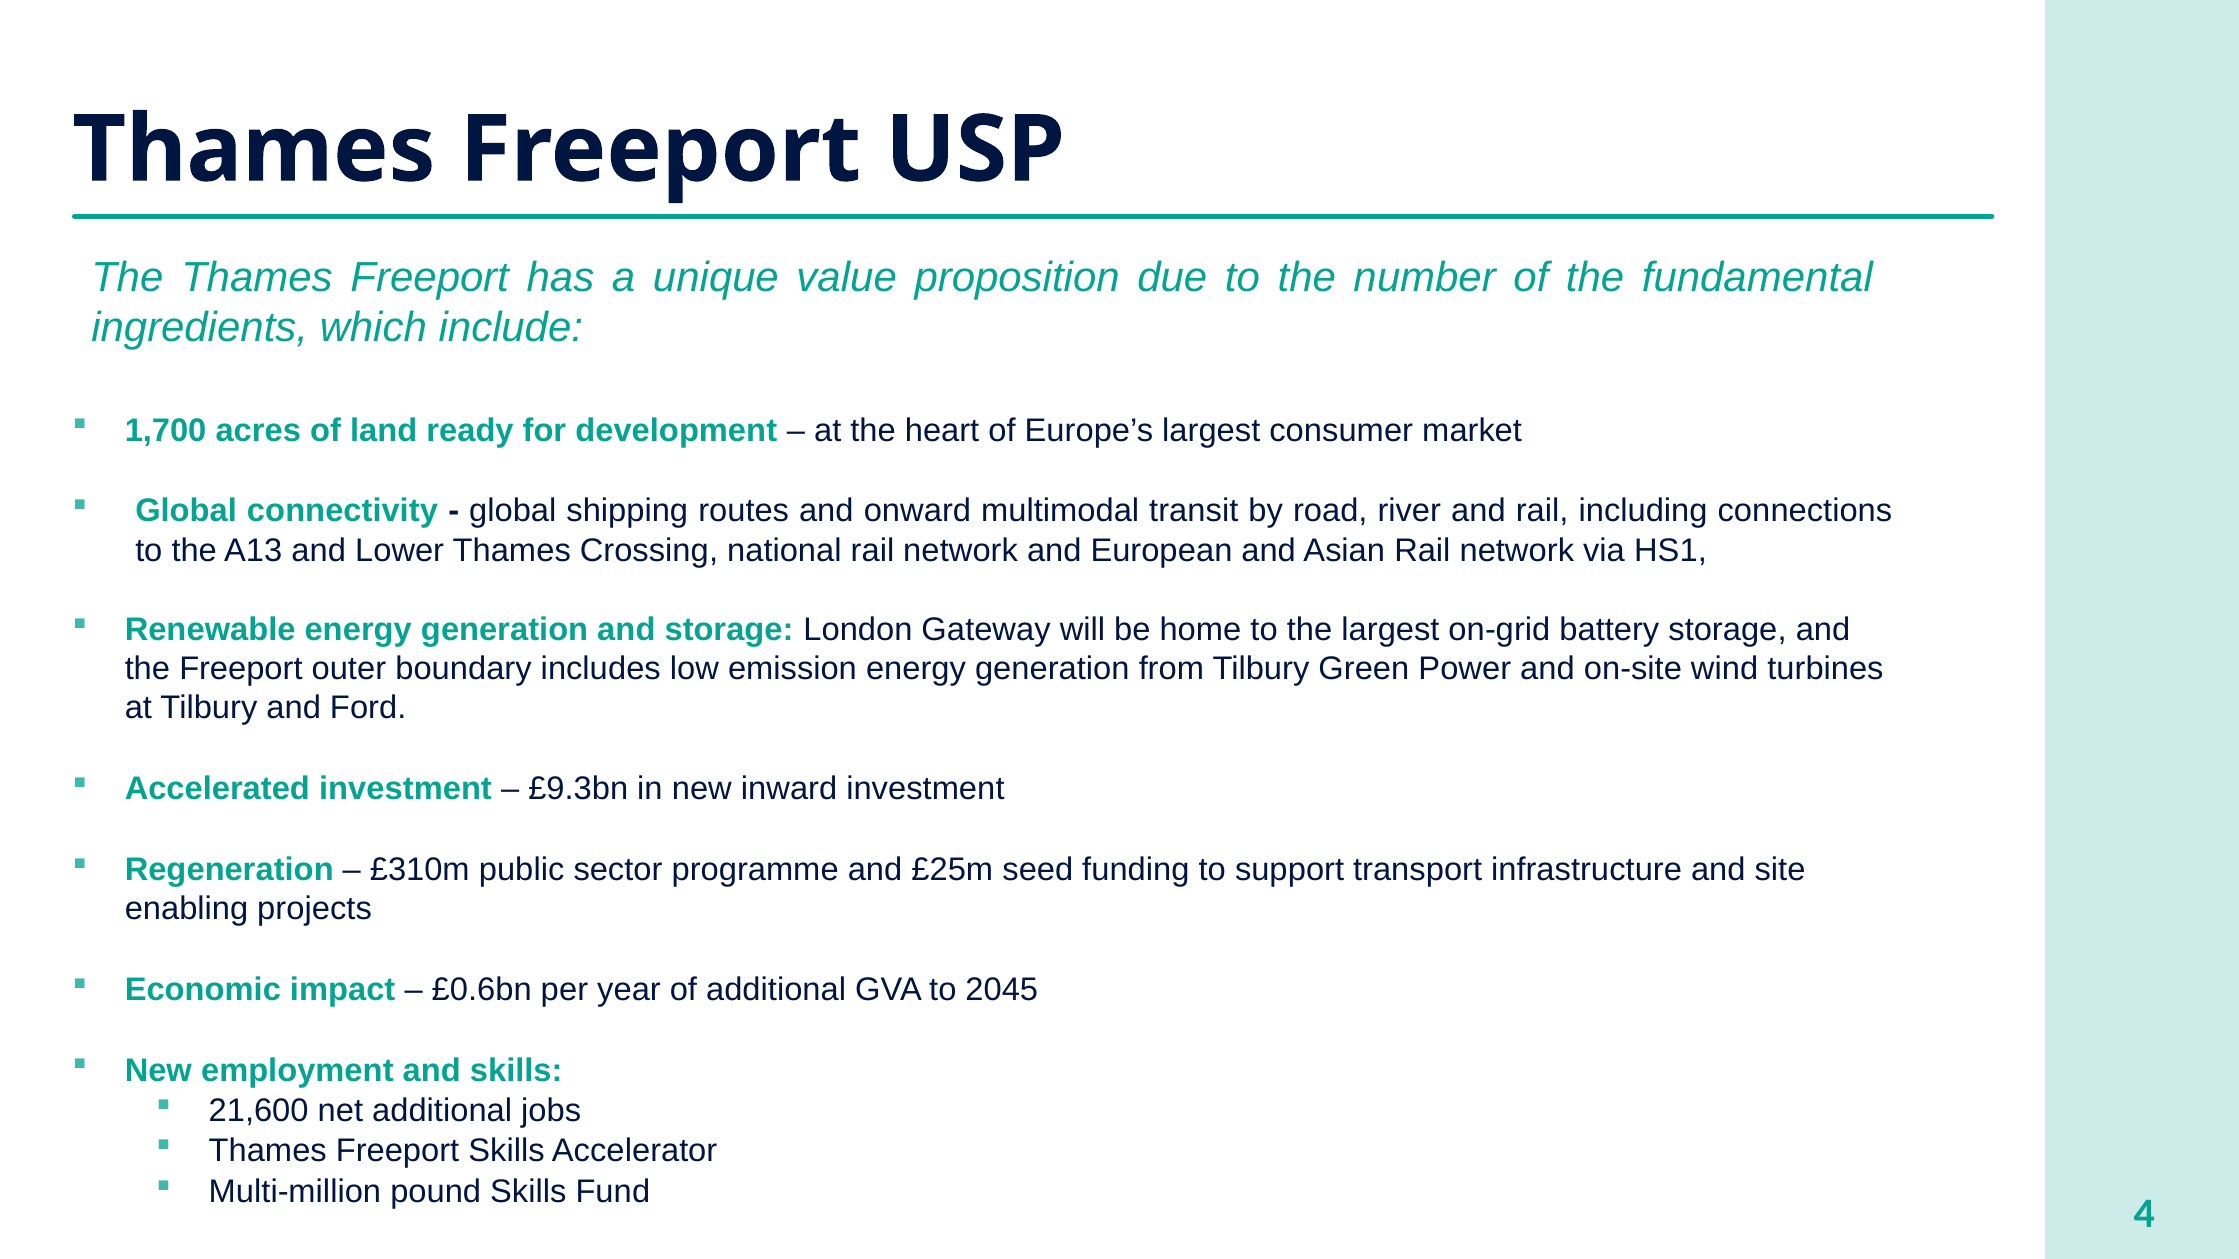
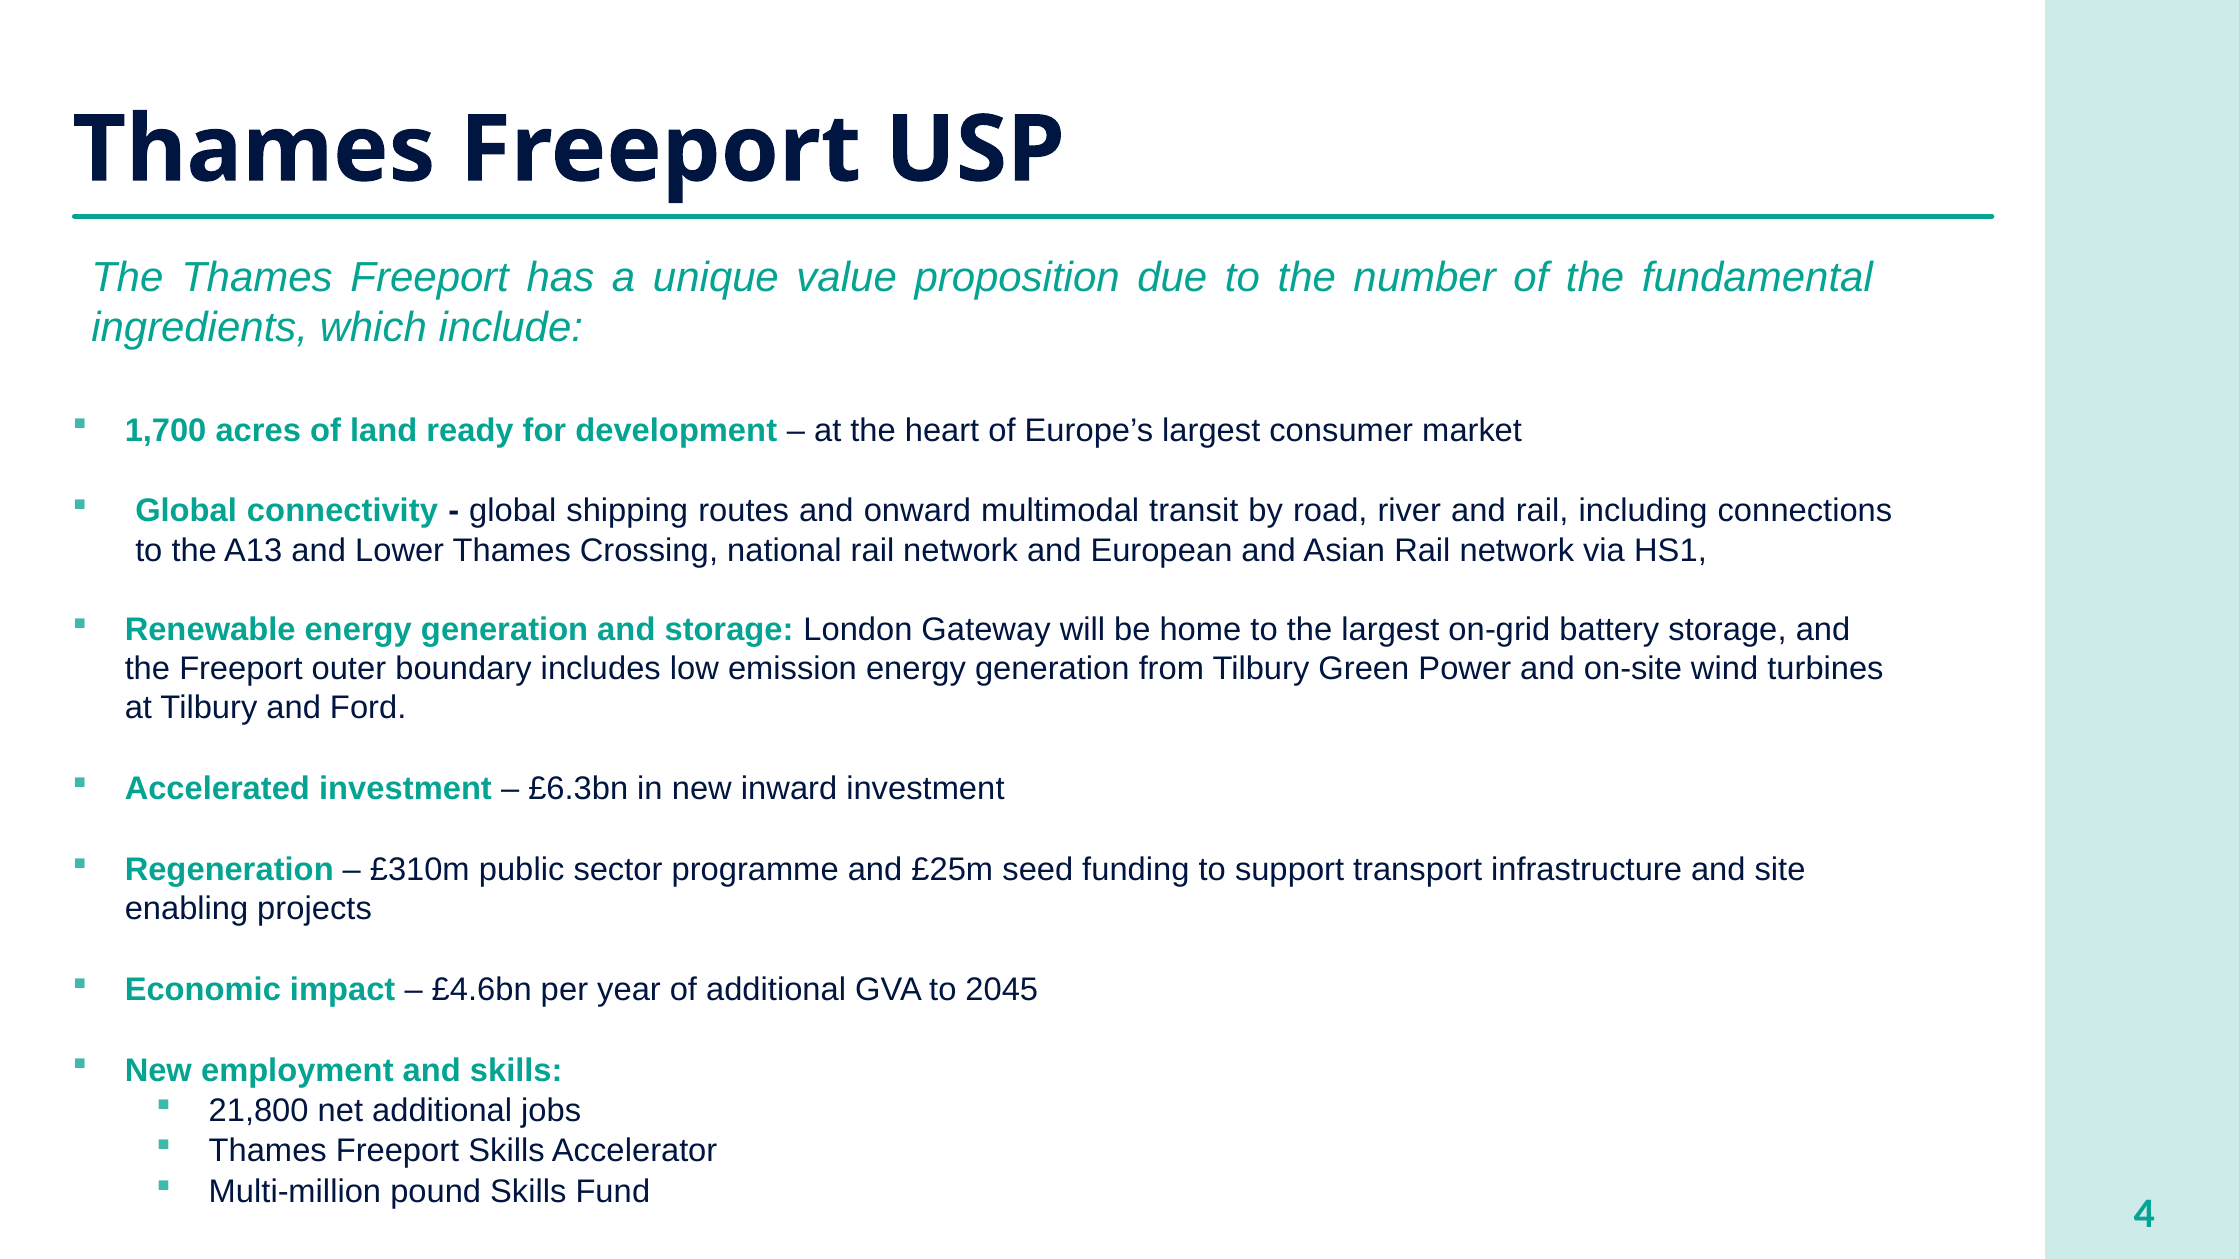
£9.3bn: £9.3bn -> £6.3bn
£0.6bn: £0.6bn -> £4.6bn
21,600: 21,600 -> 21,800
